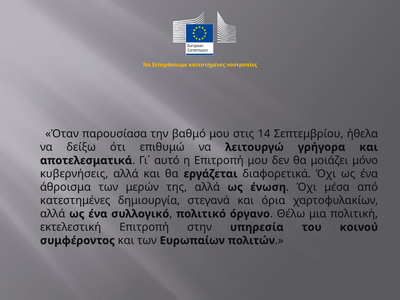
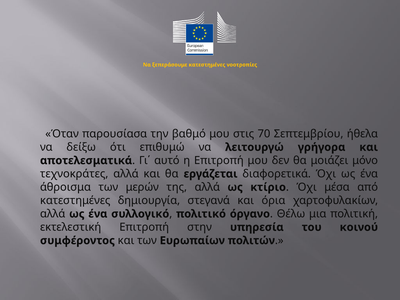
14: 14 -> 70
κυβερνήσεις: κυβερνήσεις -> τεχνοκράτες
ένωση: ένωση -> κτίριο
